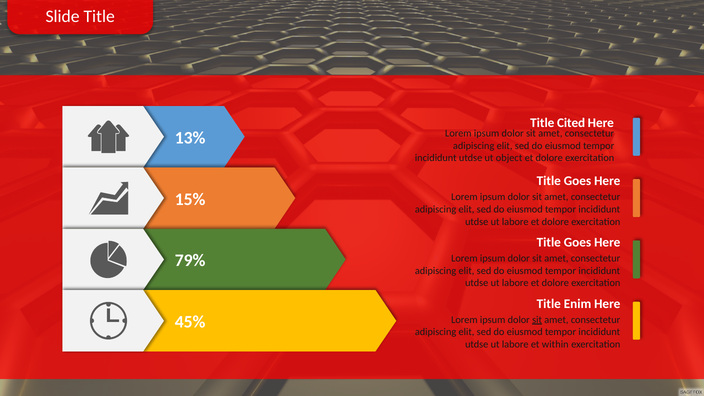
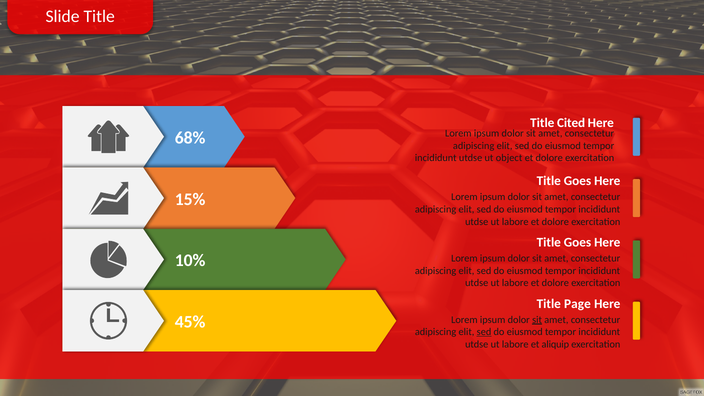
13%: 13% -> 68%
79%: 79% -> 10%
Enim: Enim -> Page
sed at (484, 332) underline: none -> present
within: within -> aliquip
